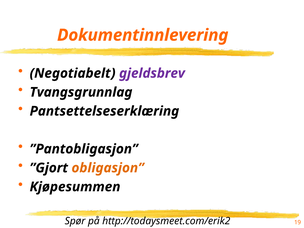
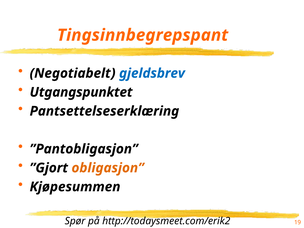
Dokumentinnlevering: Dokumentinnlevering -> Tingsinnbegrepspant
gjeldsbrev colour: purple -> blue
Tvangsgrunnlag: Tvangsgrunnlag -> Utgangspunktet
